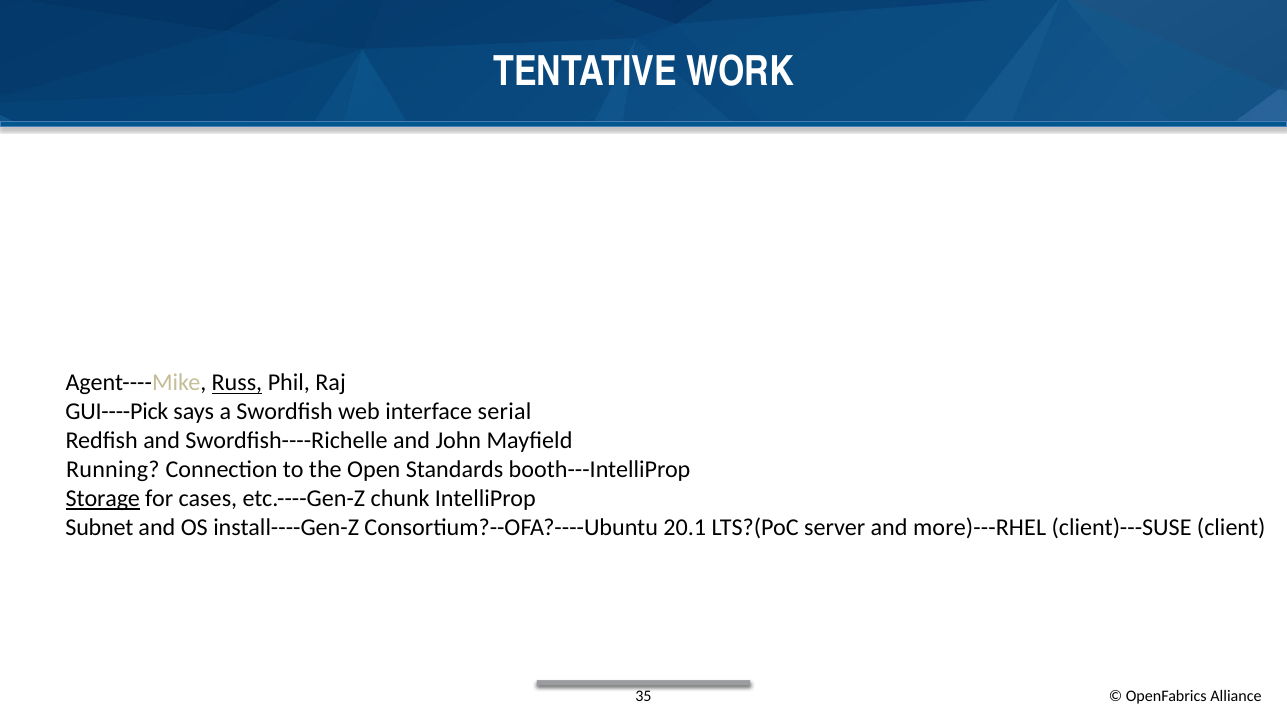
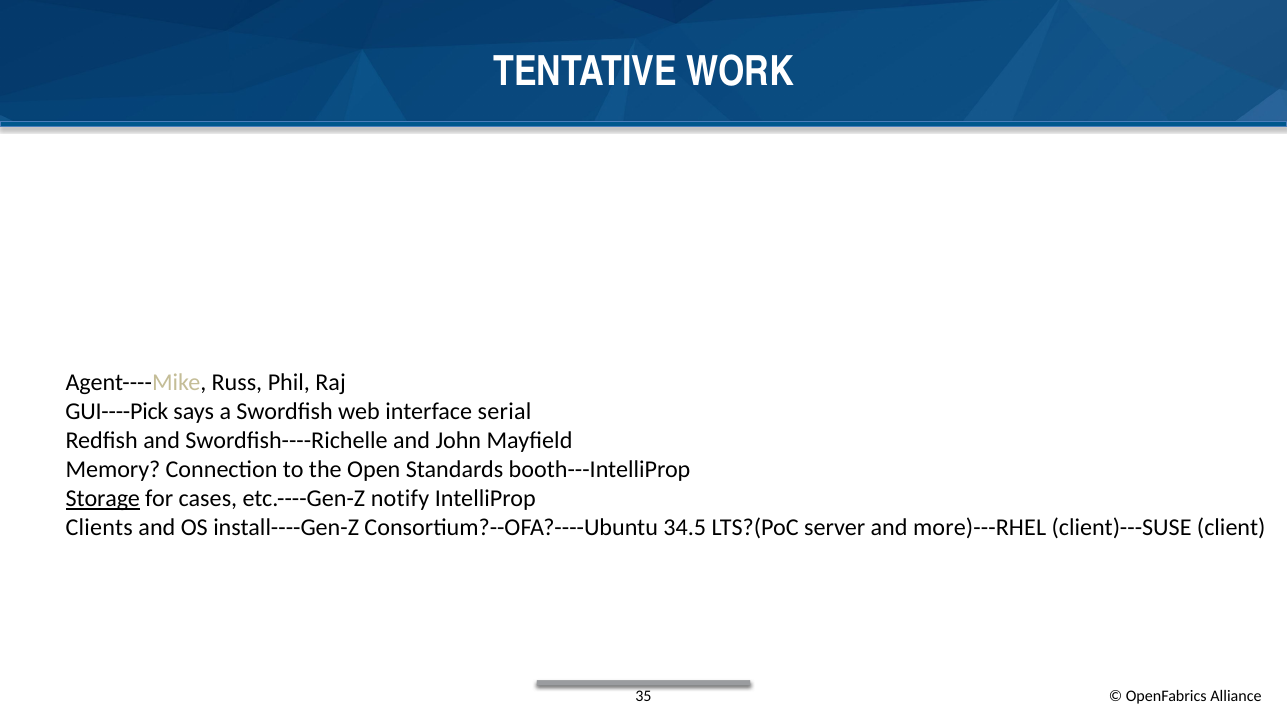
Russ underline: present -> none
Running: Running -> Memory
chunk: chunk -> notify
Subnet: Subnet -> Clients
20.1: 20.1 -> 34.5
